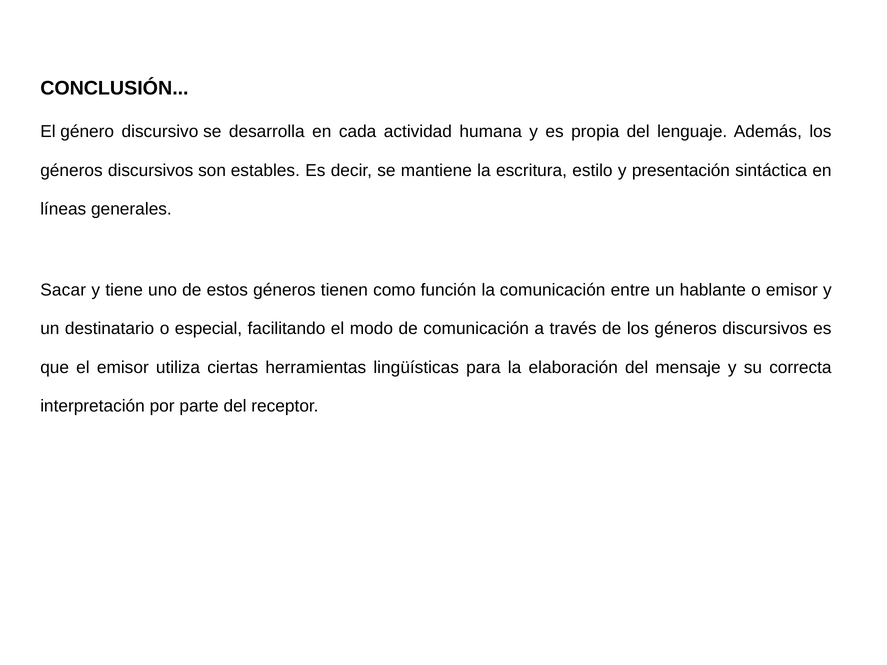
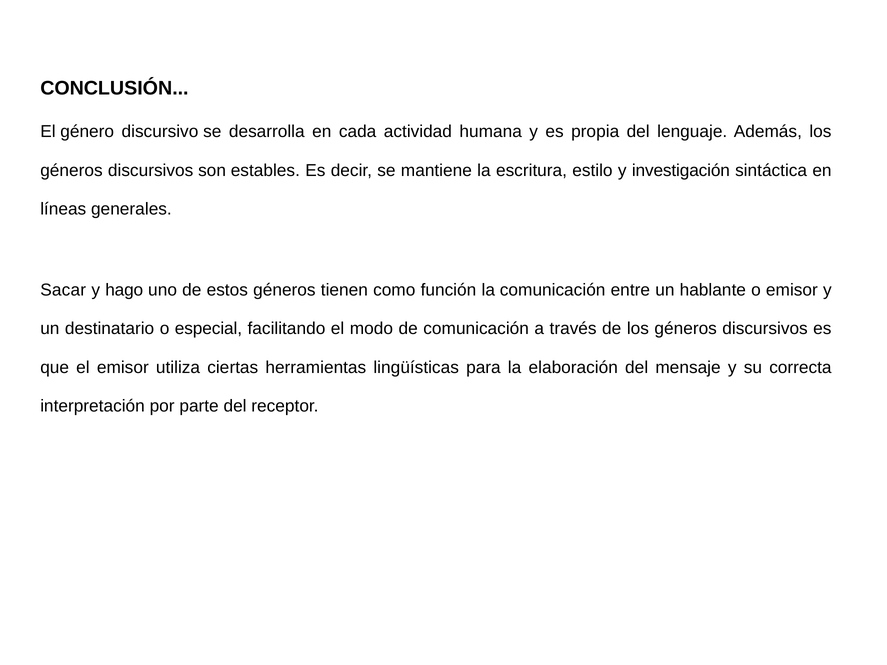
presentación: presentación -> investigación
tiene: tiene -> hago
